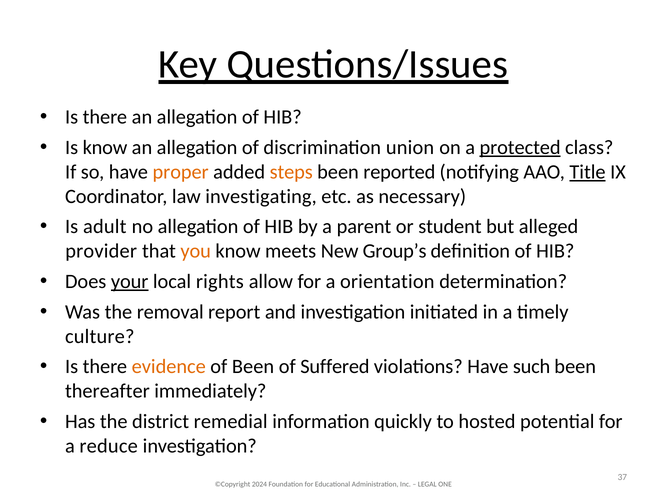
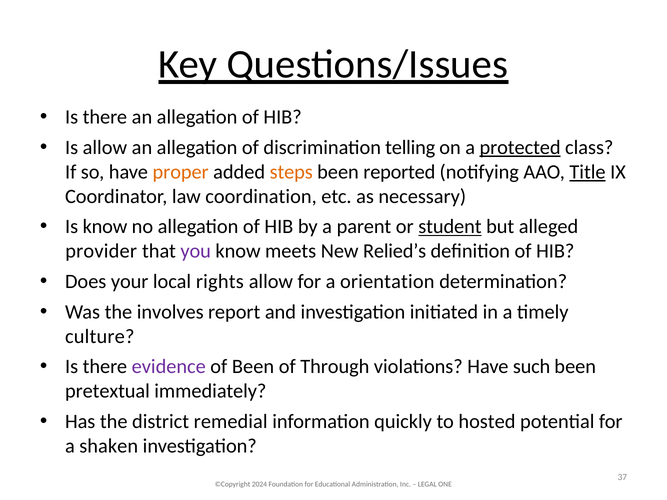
Is know: know -> allow
union: union -> telling
investigating: investigating -> coordination
Is adult: adult -> know
student underline: none -> present
you colour: orange -> purple
Group’s: Group’s -> Relied’s
your underline: present -> none
removal: removal -> involves
evidence colour: orange -> purple
Suffered: Suffered -> Through
thereafter: thereafter -> pretextual
reduce: reduce -> shaken
